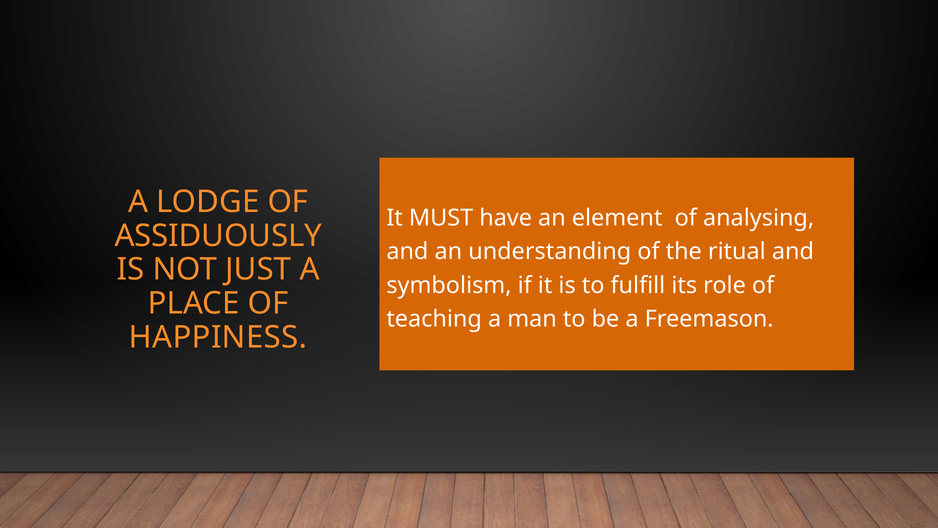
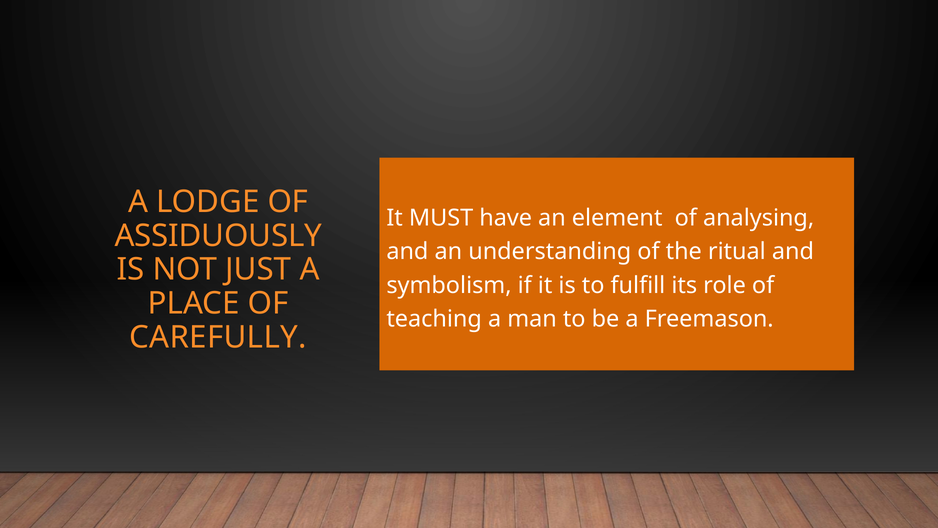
HAPPINESS: HAPPINESS -> CAREFULLY
